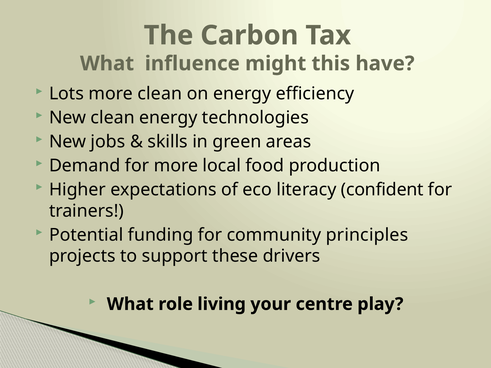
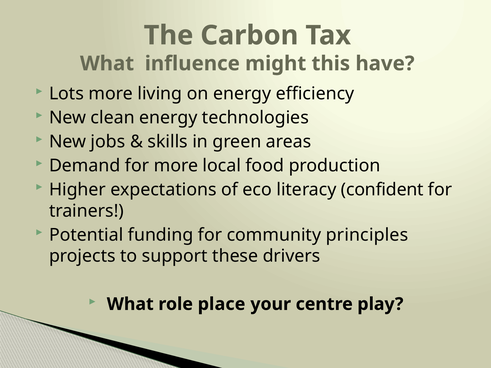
more clean: clean -> living
living: living -> place
